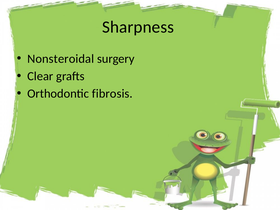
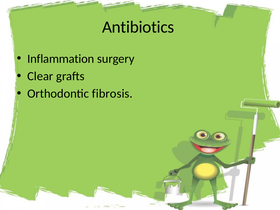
Sharpness: Sharpness -> Antibiotics
Nonsteroidal: Nonsteroidal -> Inflammation
